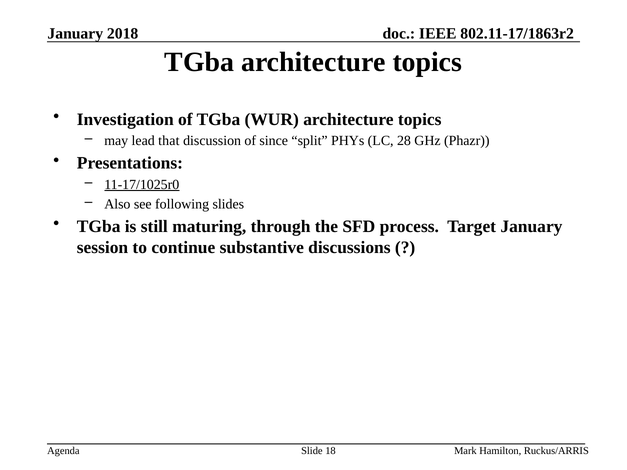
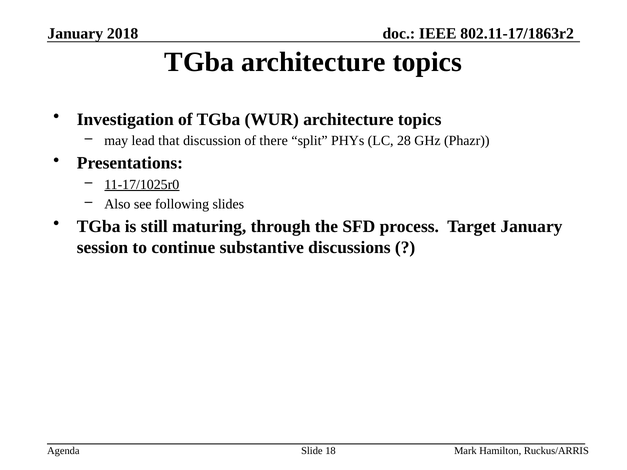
since: since -> there
